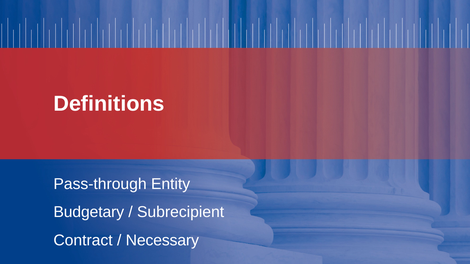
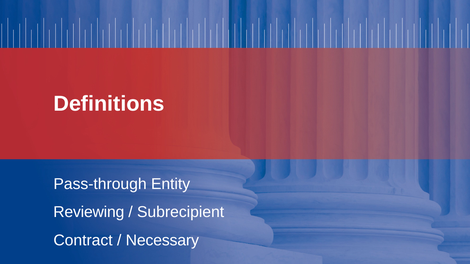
Budgetary: Budgetary -> Reviewing
